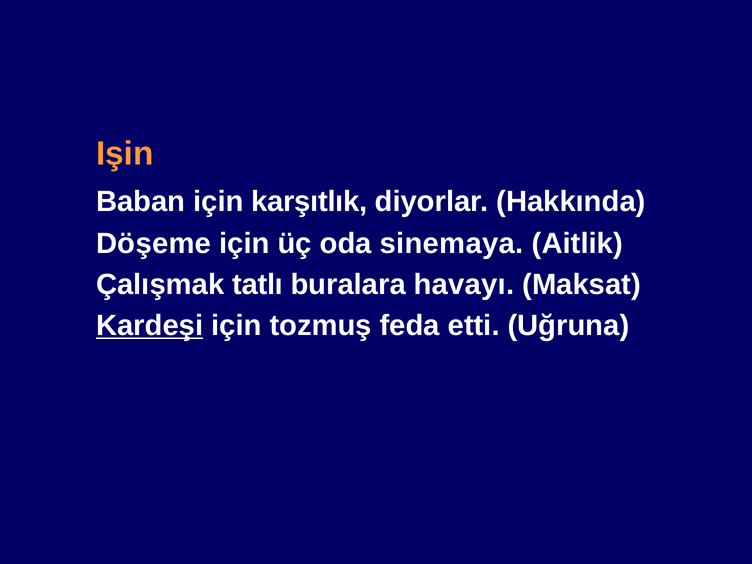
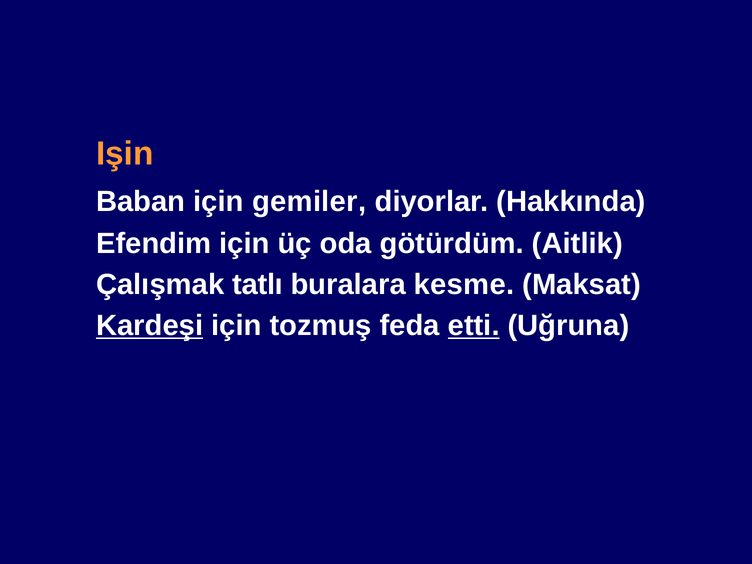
karşıtlık: karşıtlık -> gemiler
Döşeme: Döşeme -> Efendim
sinemaya: sinemaya -> götürdüm
havayı: havayı -> kesme
etti underline: none -> present
